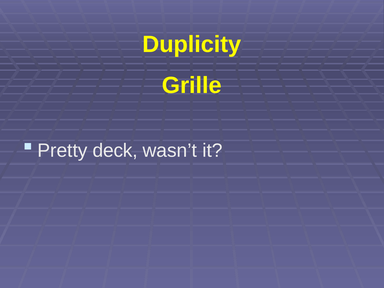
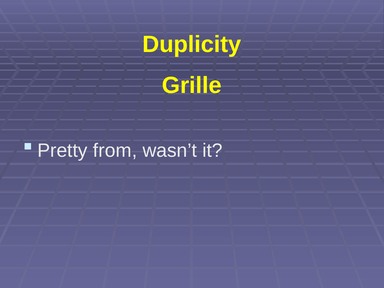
deck: deck -> from
